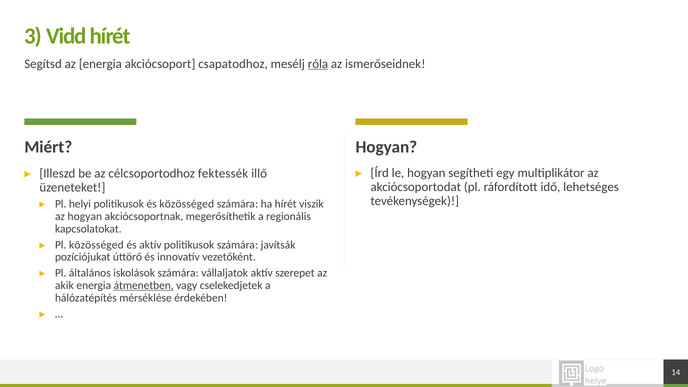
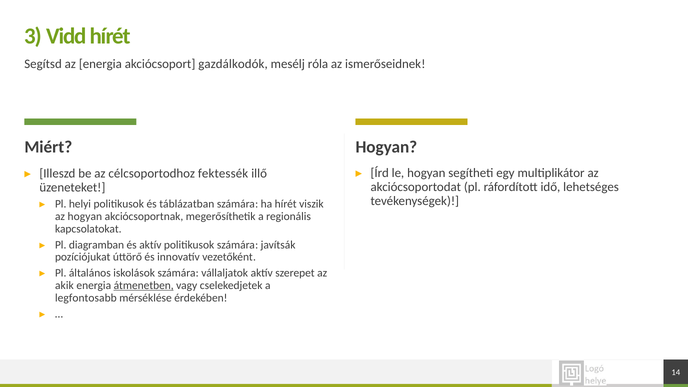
csapatodhoz: csapatodhoz -> gazdálkodók
róla underline: present -> none
és közösséged: közösséged -> táblázatban
Pl közösséged: közösséged -> diagramban
hálózatépítés: hálózatépítés -> legfontosabb
